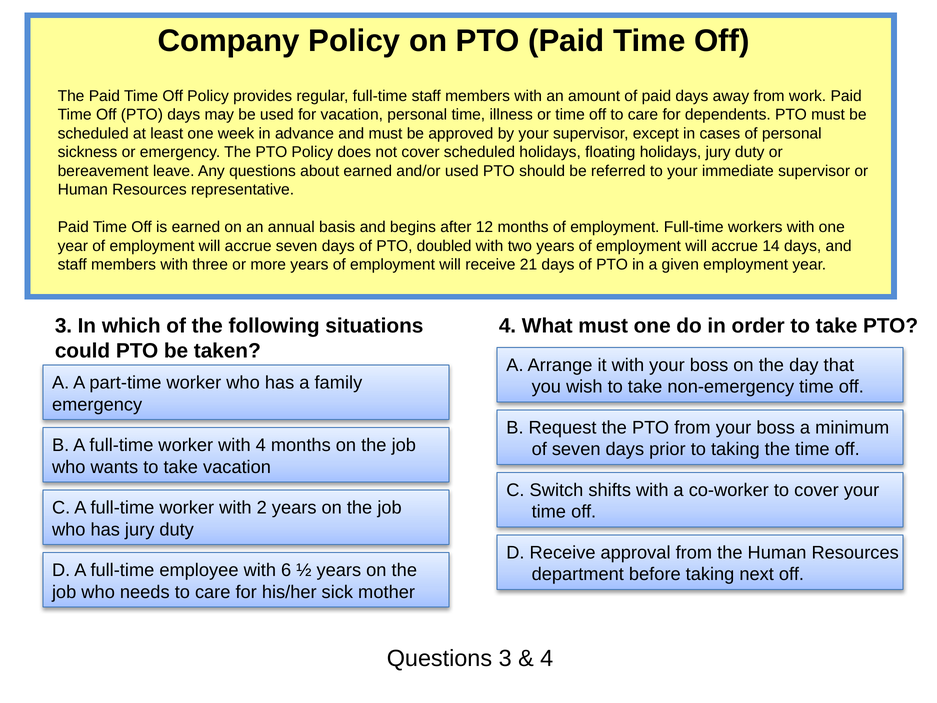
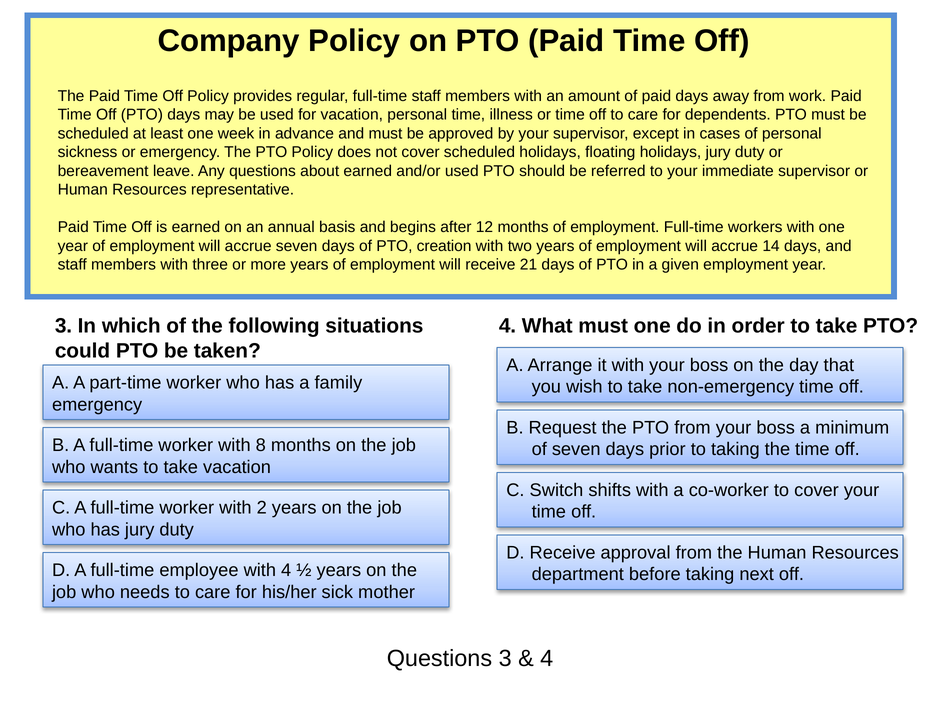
doubled: doubled -> creation
with 4: 4 -> 8
with 6: 6 -> 4
